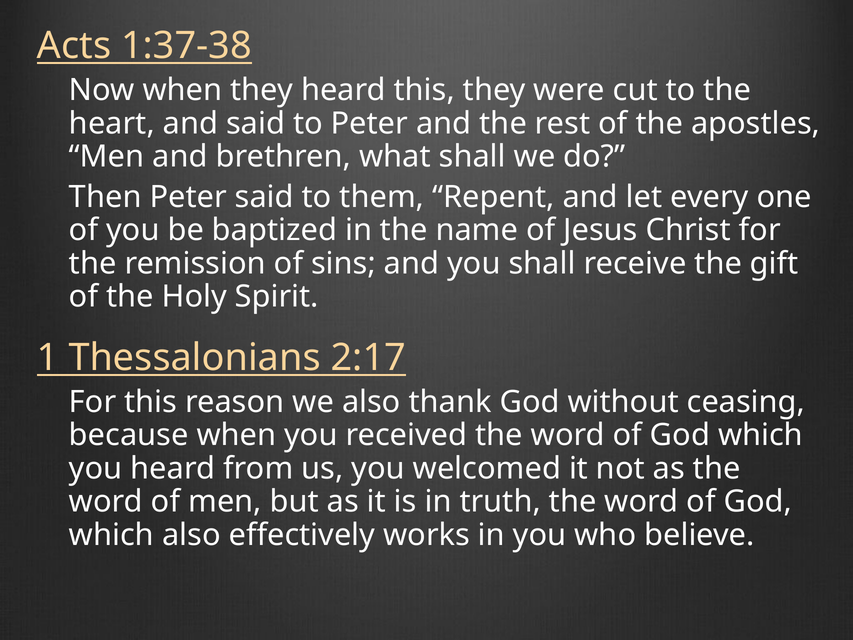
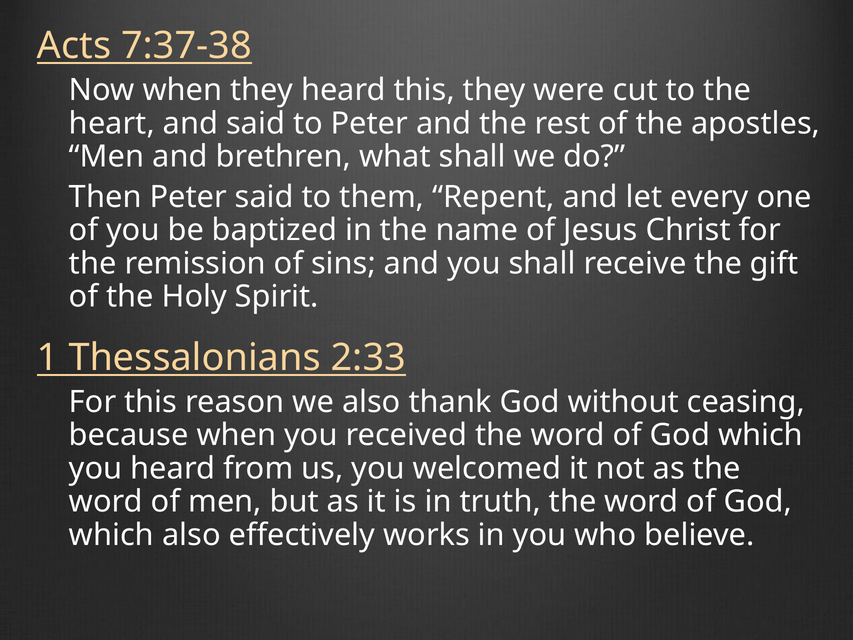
1:37-38: 1:37-38 -> 7:37-38
2:17: 2:17 -> 2:33
